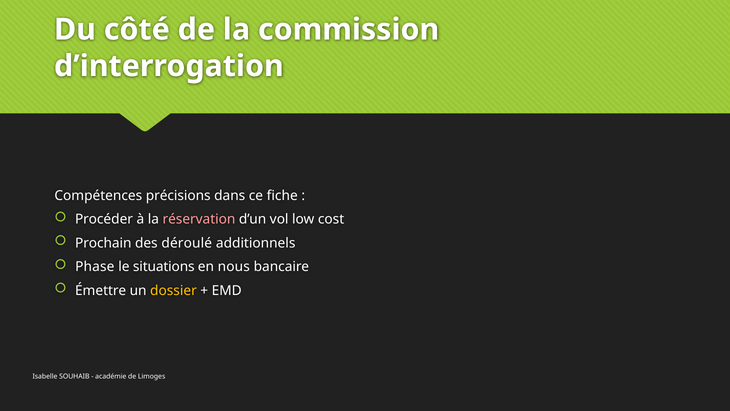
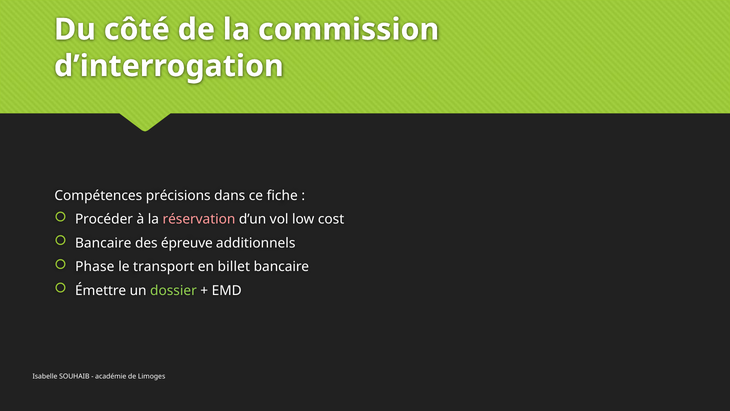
Prochain at (103, 243): Prochain -> Bancaire
déroulé: déroulé -> épreuve
situations: situations -> transport
nous: nous -> billet
dossier colour: yellow -> light green
